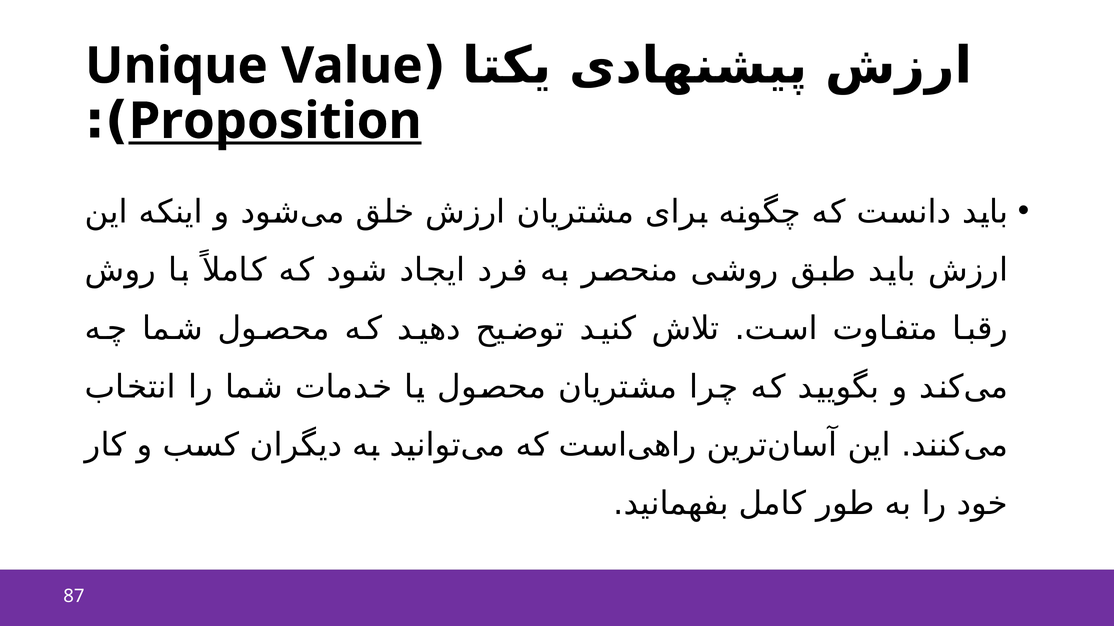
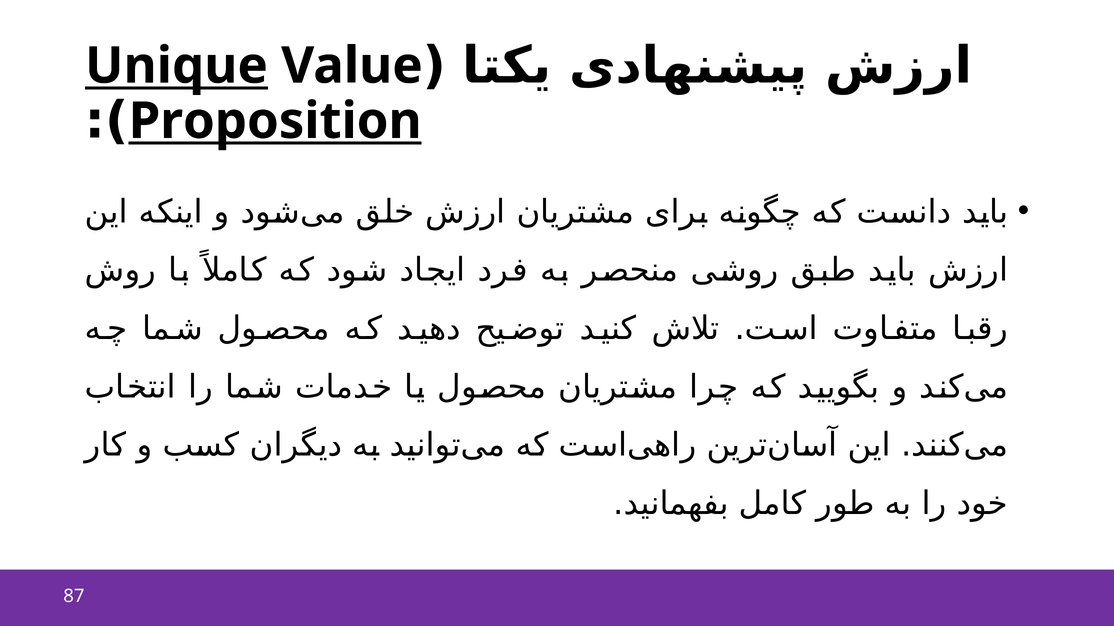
Unique underline: none -> present
